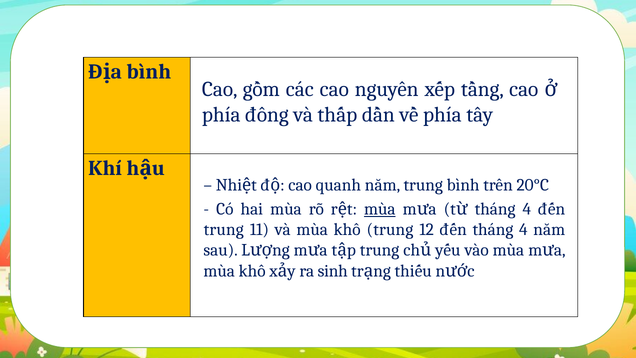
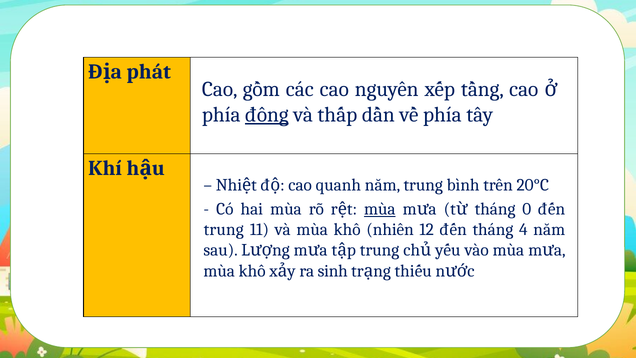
bình at (149, 72): bình -> phát
đông underline: none -> present
4 at (527, 209): 4 -> 0
khô trung: trung -> nhiên
